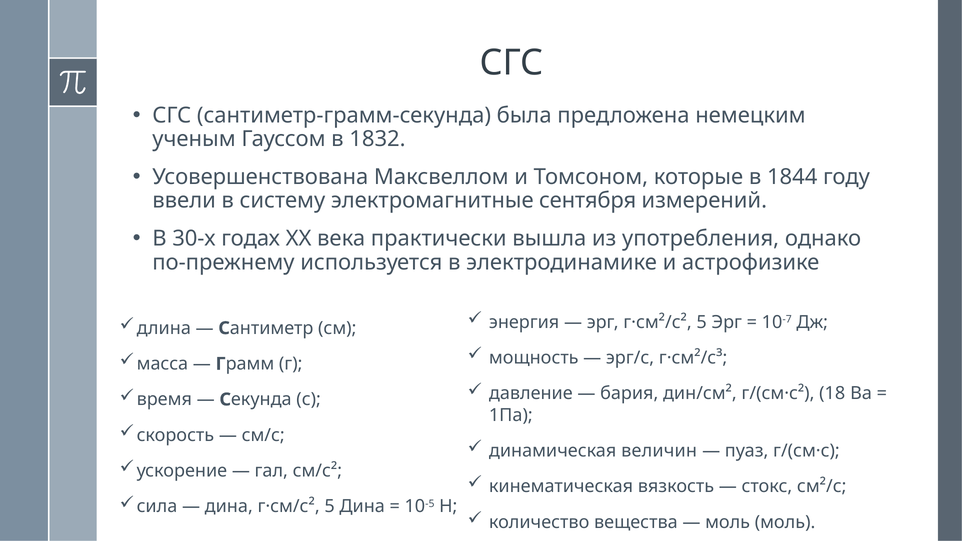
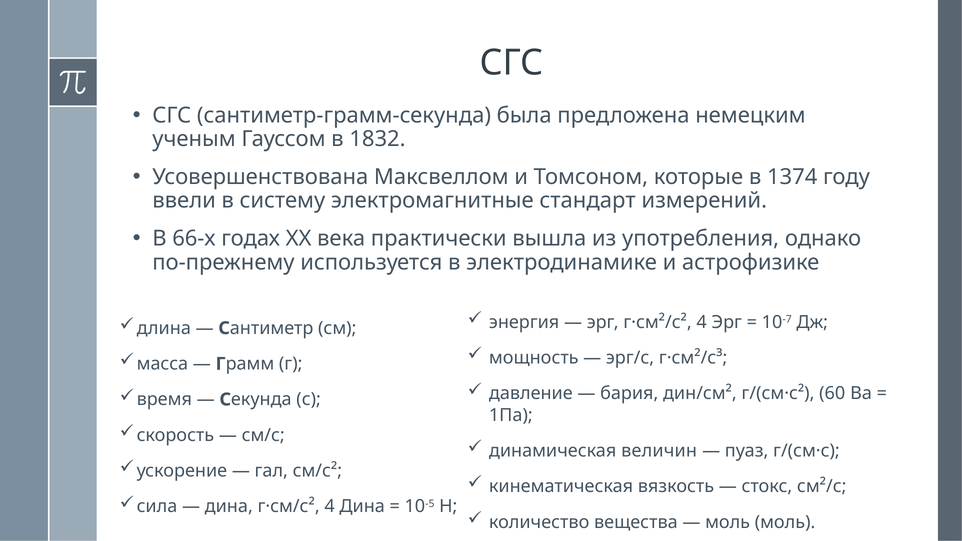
1844: 1844 -> 1374
сентября: сентября -> стандарт
30-х: 30-х -> 66-х
г·см²/с² 5: 5 -> 4
18: 18 -> 60
г·см/с² 5: 5 -> 4
